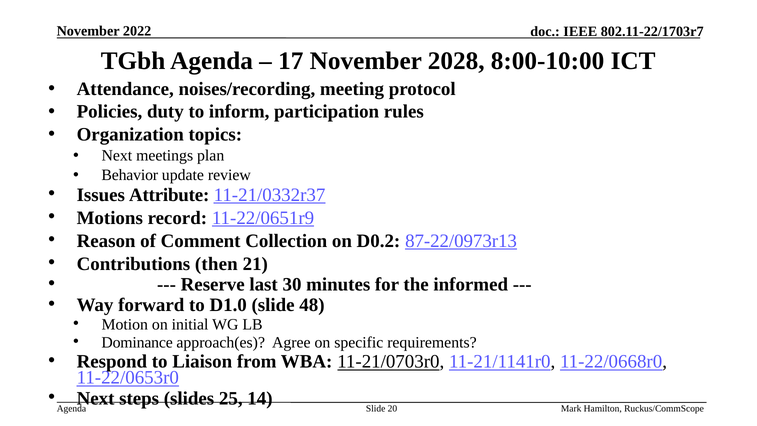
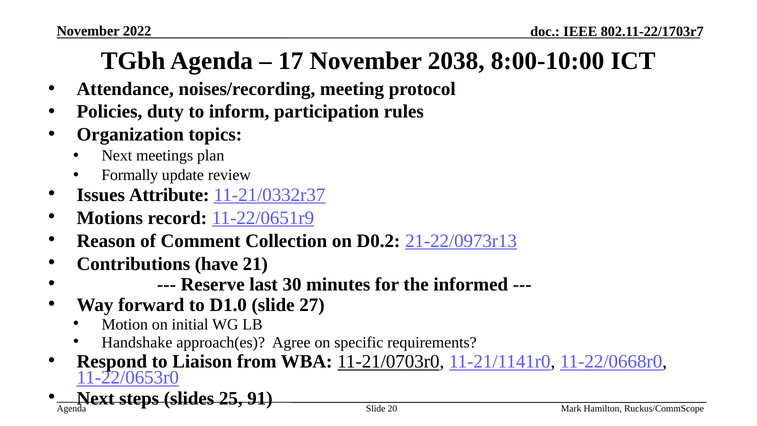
2028: 2028 -> 2038
Behavior: Behavior -> Formally
87-22/0973r13: 87-22/0973r13 -> 21-22/0973r13
then: then -> have
48: 48 -> 27
Dominance: Dominance -> Handshake
14: 14 -> 91
